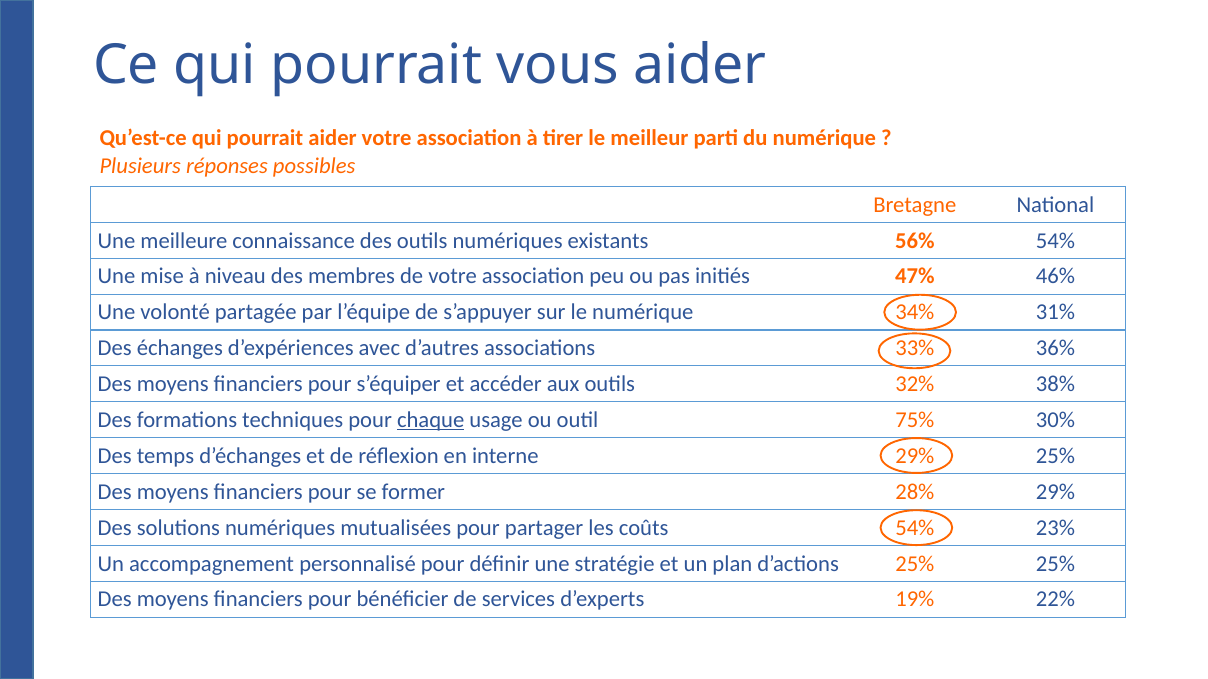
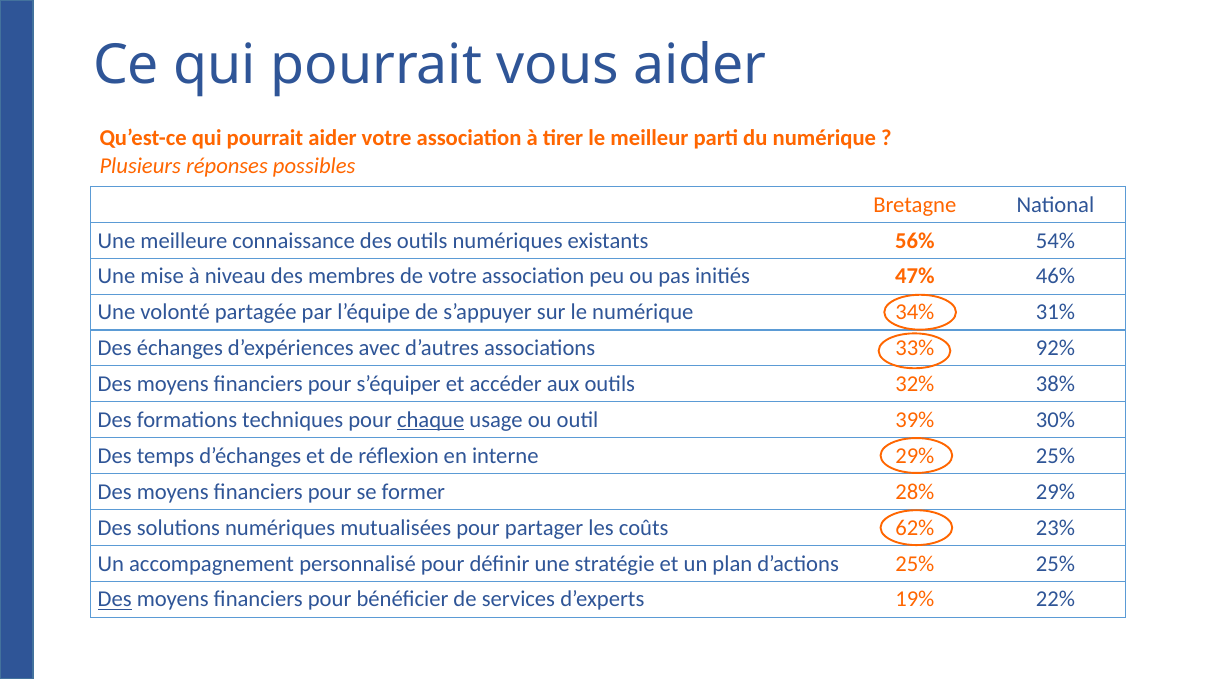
36%: 36% -> 92%
75%: 75% -> 39%
coûts 54%: 54% -> 62%
Des at (115, 600) underline: none -> present
